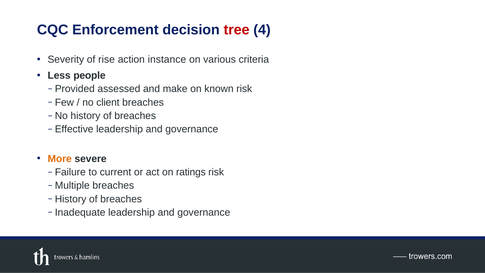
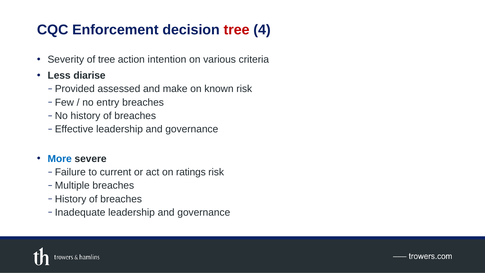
of rise: rise -> tree
instance: instance -> intention
people: people -> diarise
client: client -> entry
More colour: orange -> blue
